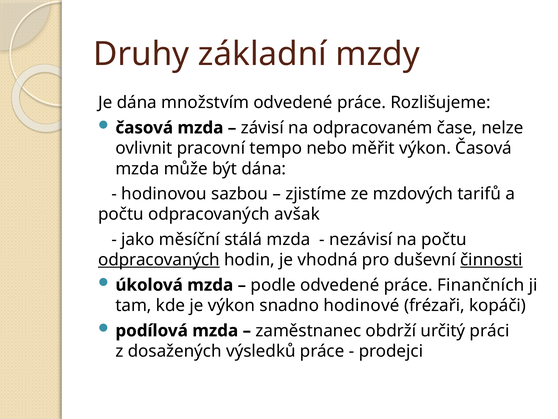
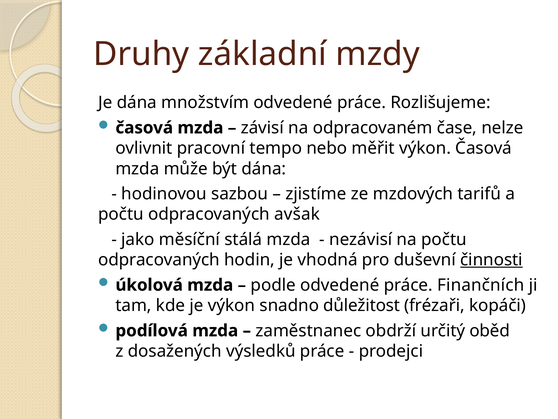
odpracovaných at (159, 260) underline: present -> none
hodinové: hodinové -> důležitost
práci: práci -> oběd
